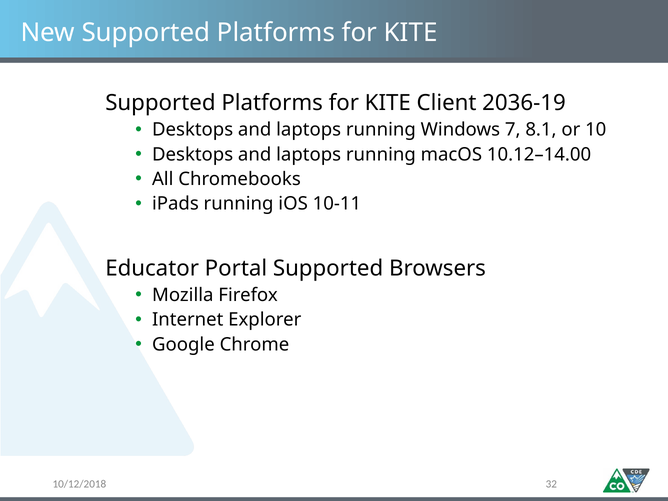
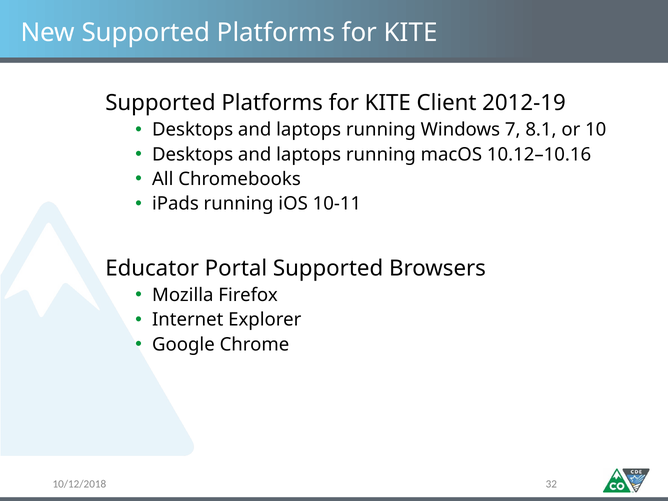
2036-19: 2036-19 -> 2012-19
10.12–14.00: 10.12–14.00 -> 10.12–10.16
